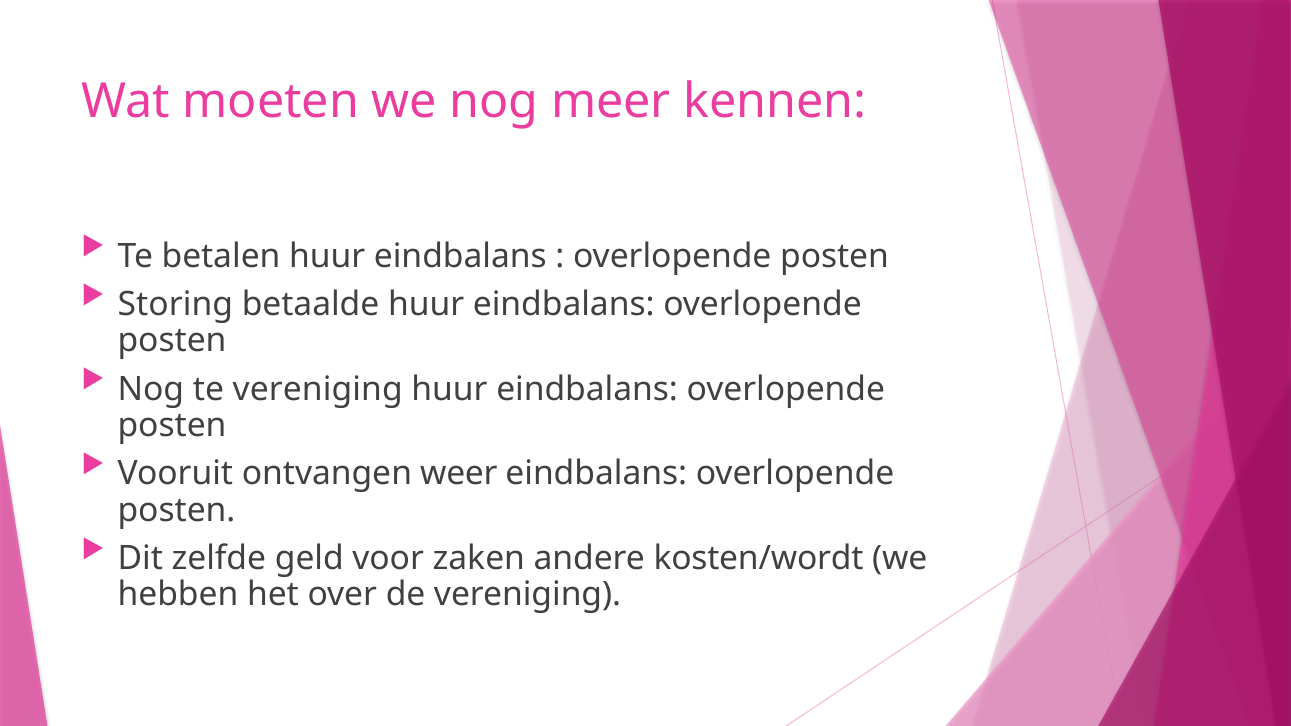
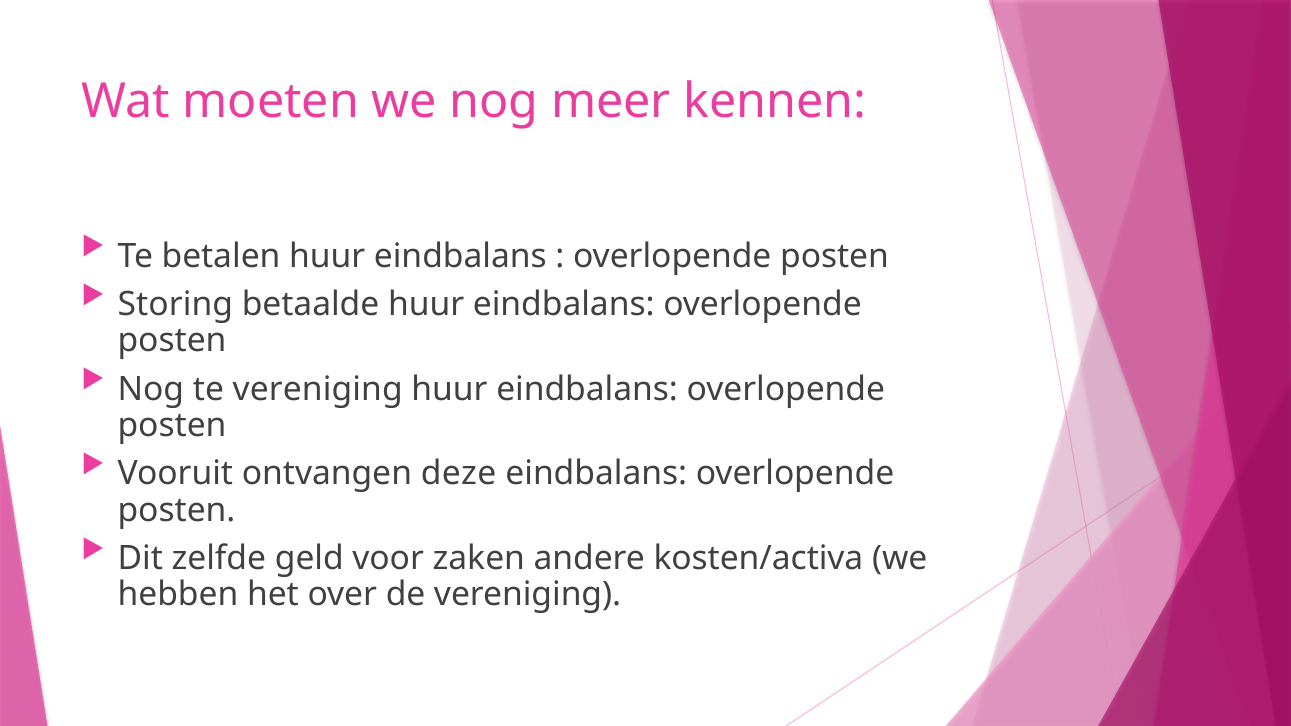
weer: weer -> deze
kosten/wordt: kosten/wordt -> kosten/activa
